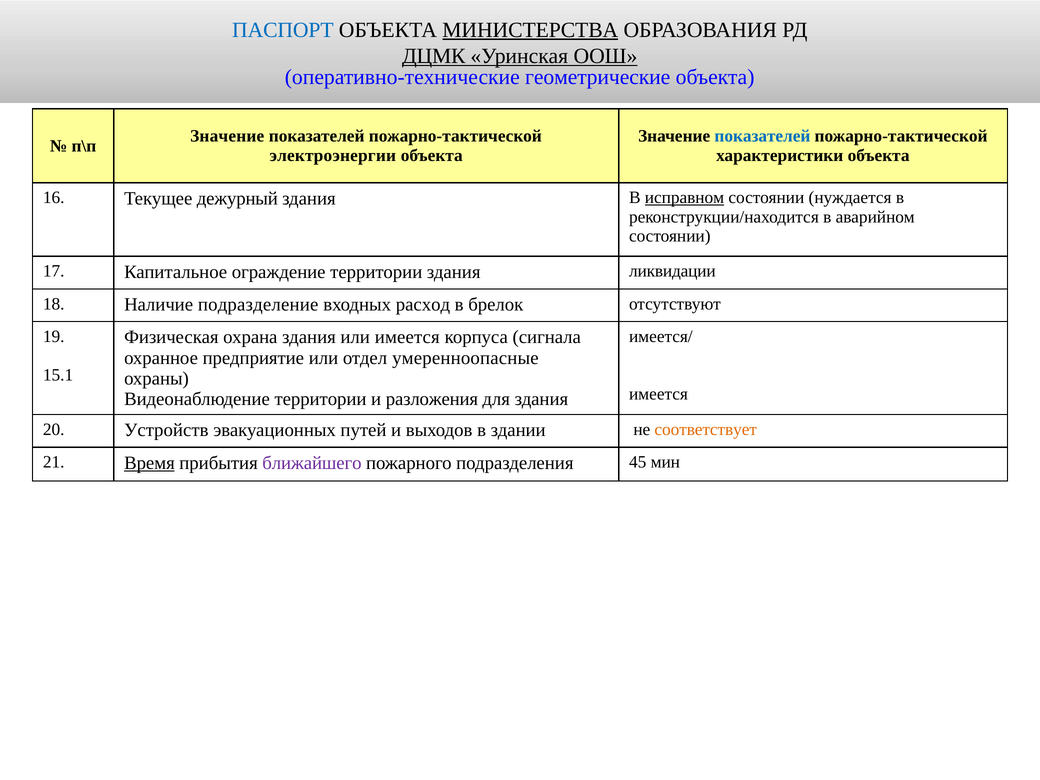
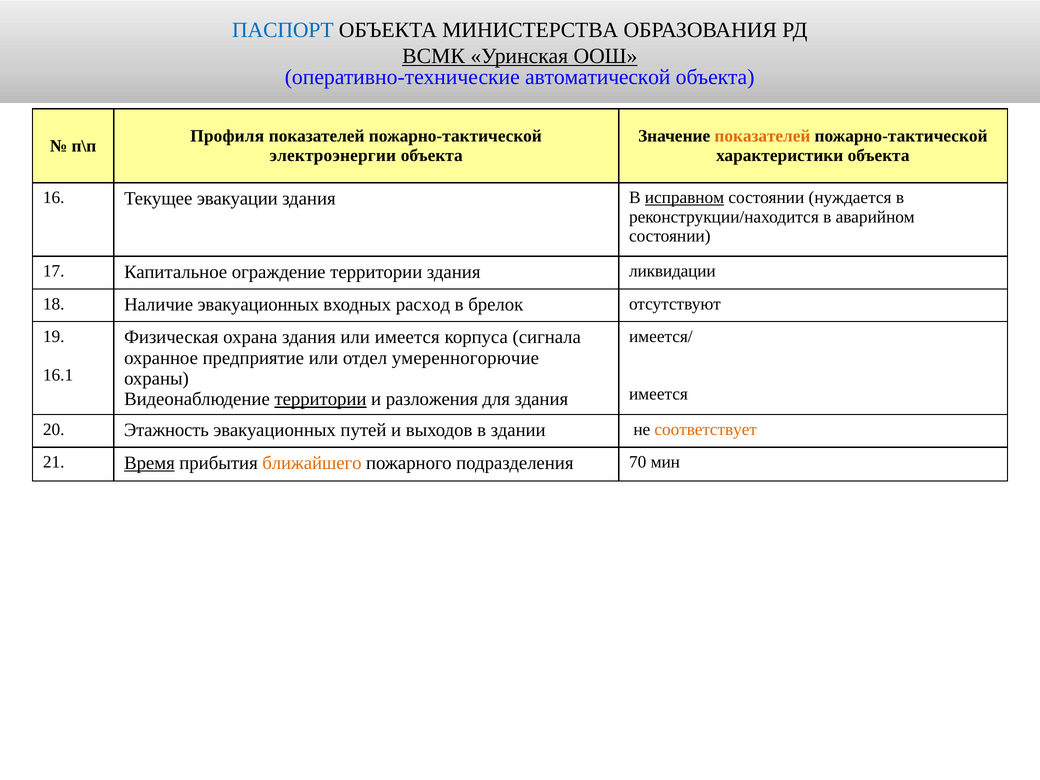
МИНИСТЕРСТВА underline: present -> none
ДЦМК: ДЦМК -> ВСМК
геометрические: геометрические -> автоматической
Значение at (227, 136): Значение -> Профиля
показателей at (762, 136) colour: blue -> orange
дежурный: дежурный -> эвакуации
Наличие подразделение: подразделение -> эвакуационных
умеренноопасные: умеренноопасные -> умеренногорючие
15.1: 15.1 -> 16.1
территории at (320, 399) underline: none -> present
Устройств: Устройств -> Этажность
ближайшего colour: purple -> orange
45: 45 -> 70
